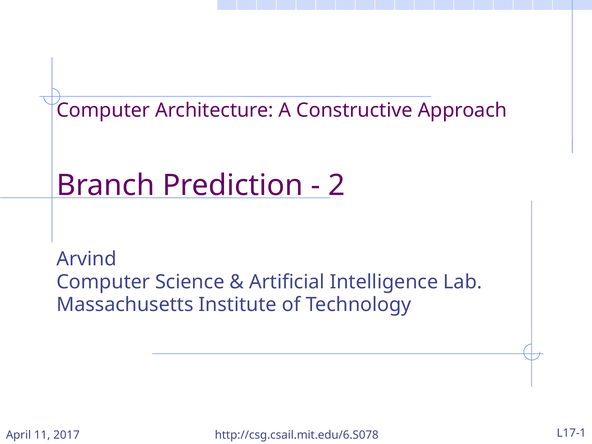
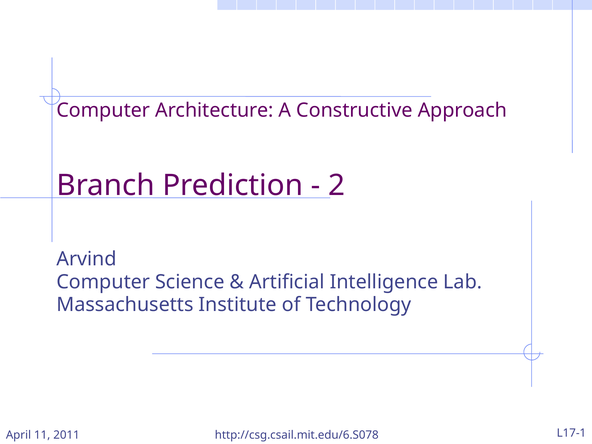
2017: 2017 -> 2011
